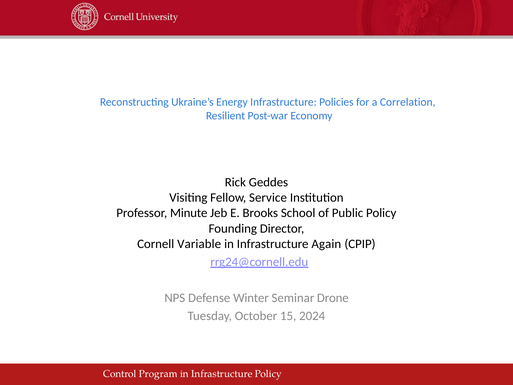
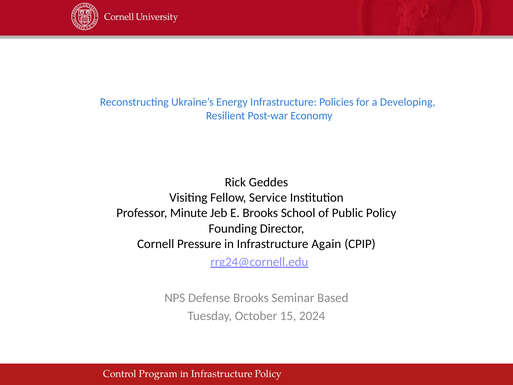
Correlation: Correlation -> Developing
Variable: Variable -> Pressure
Defense Winter: Winter -> Brooks
Drone: Drone -> Based
